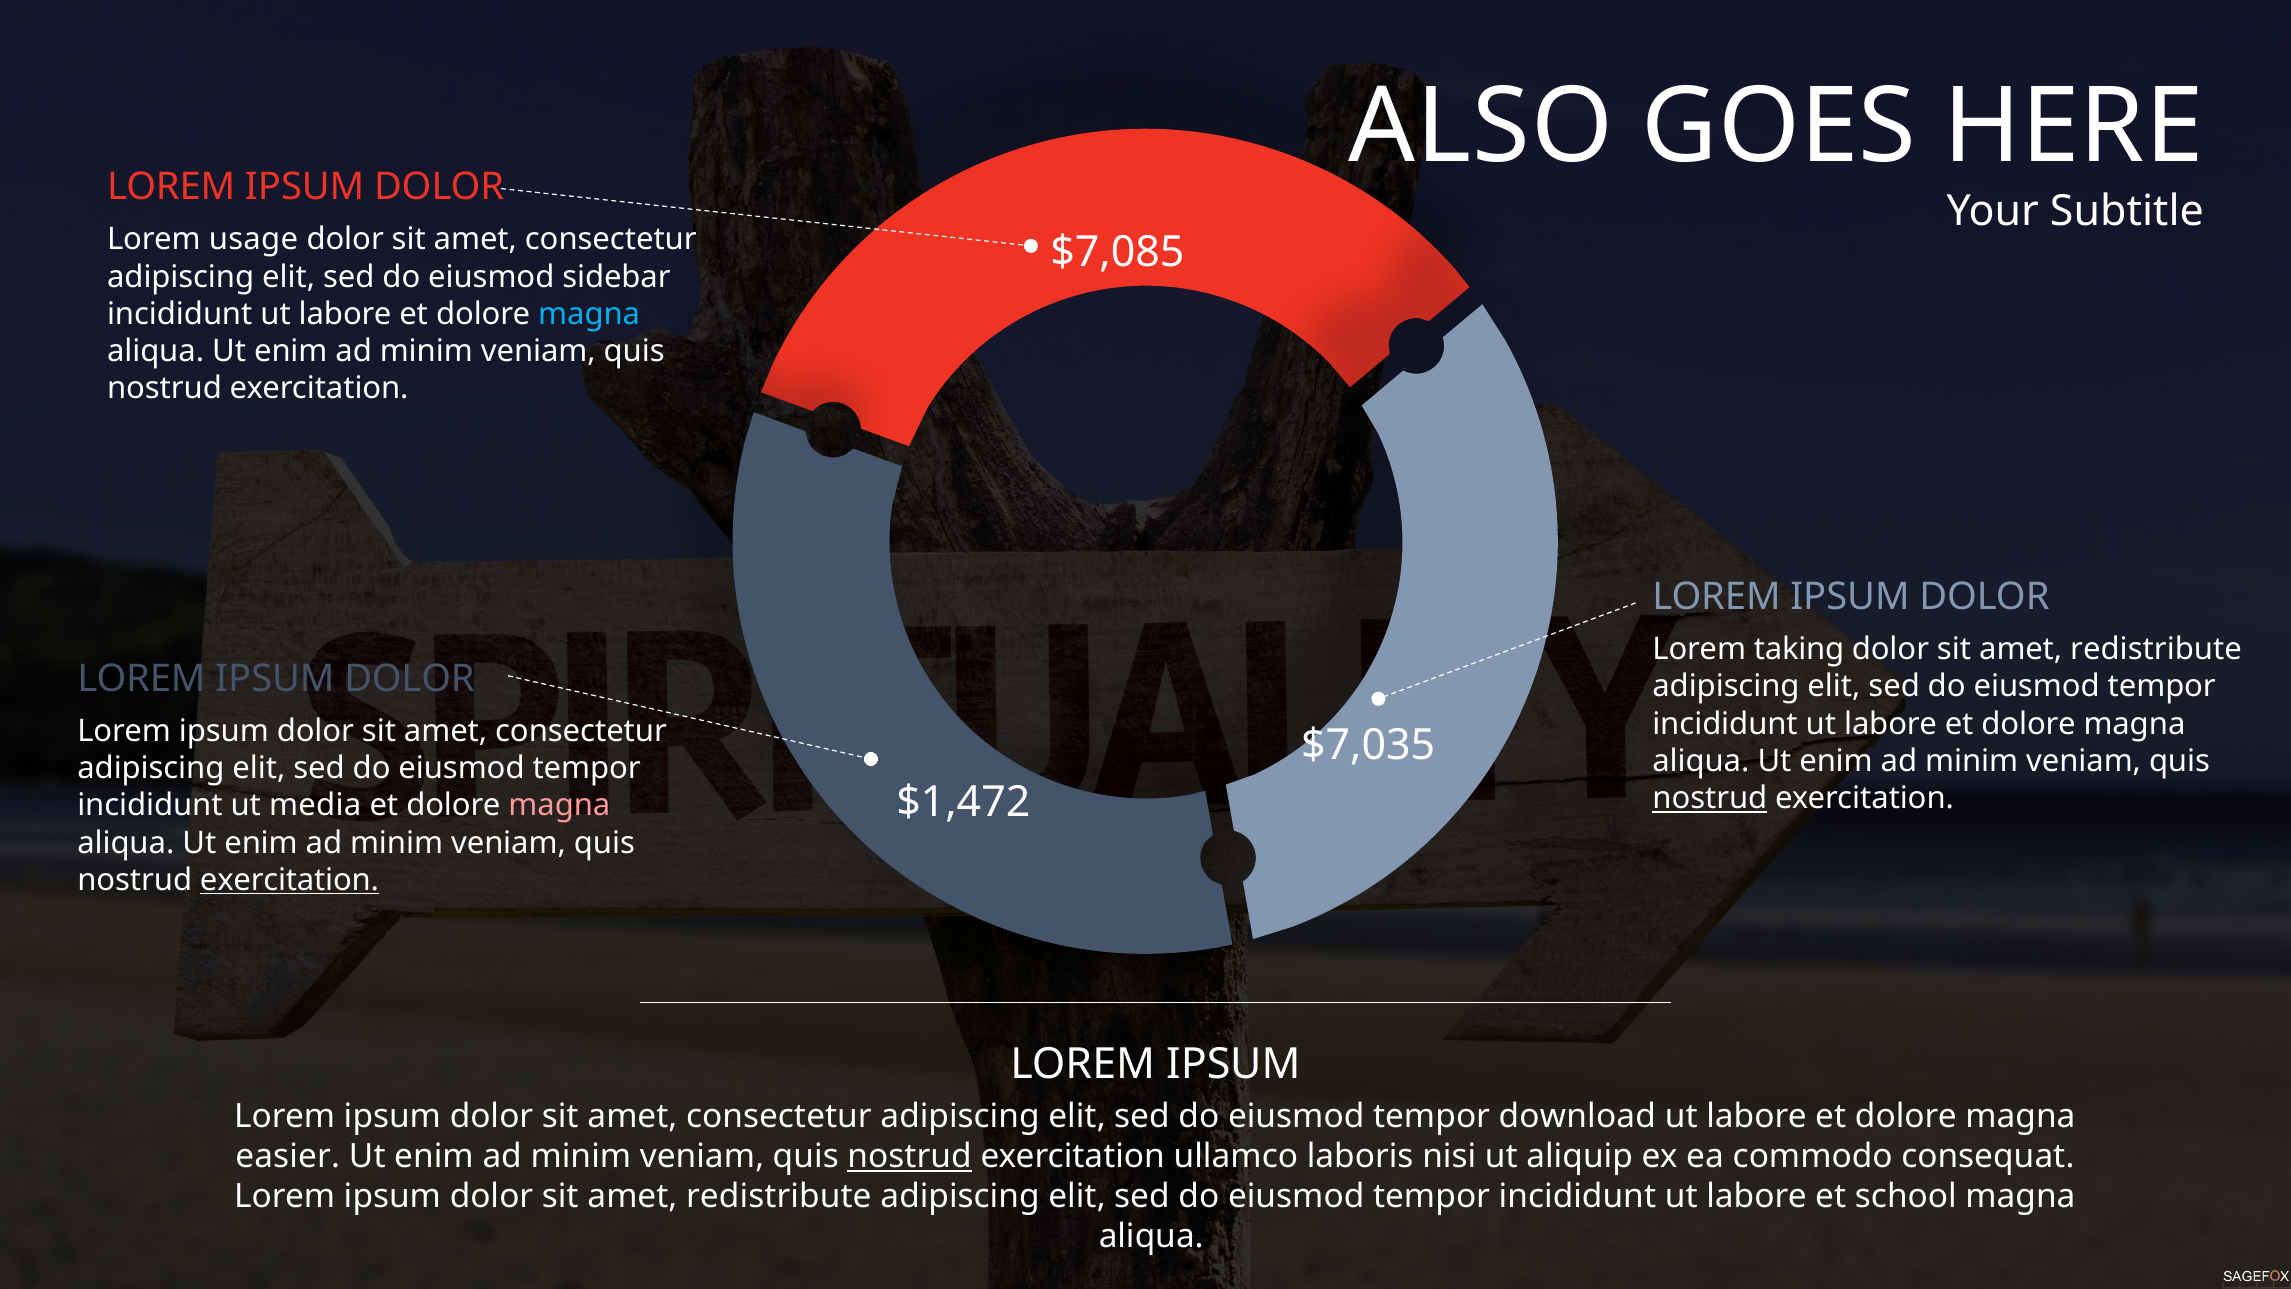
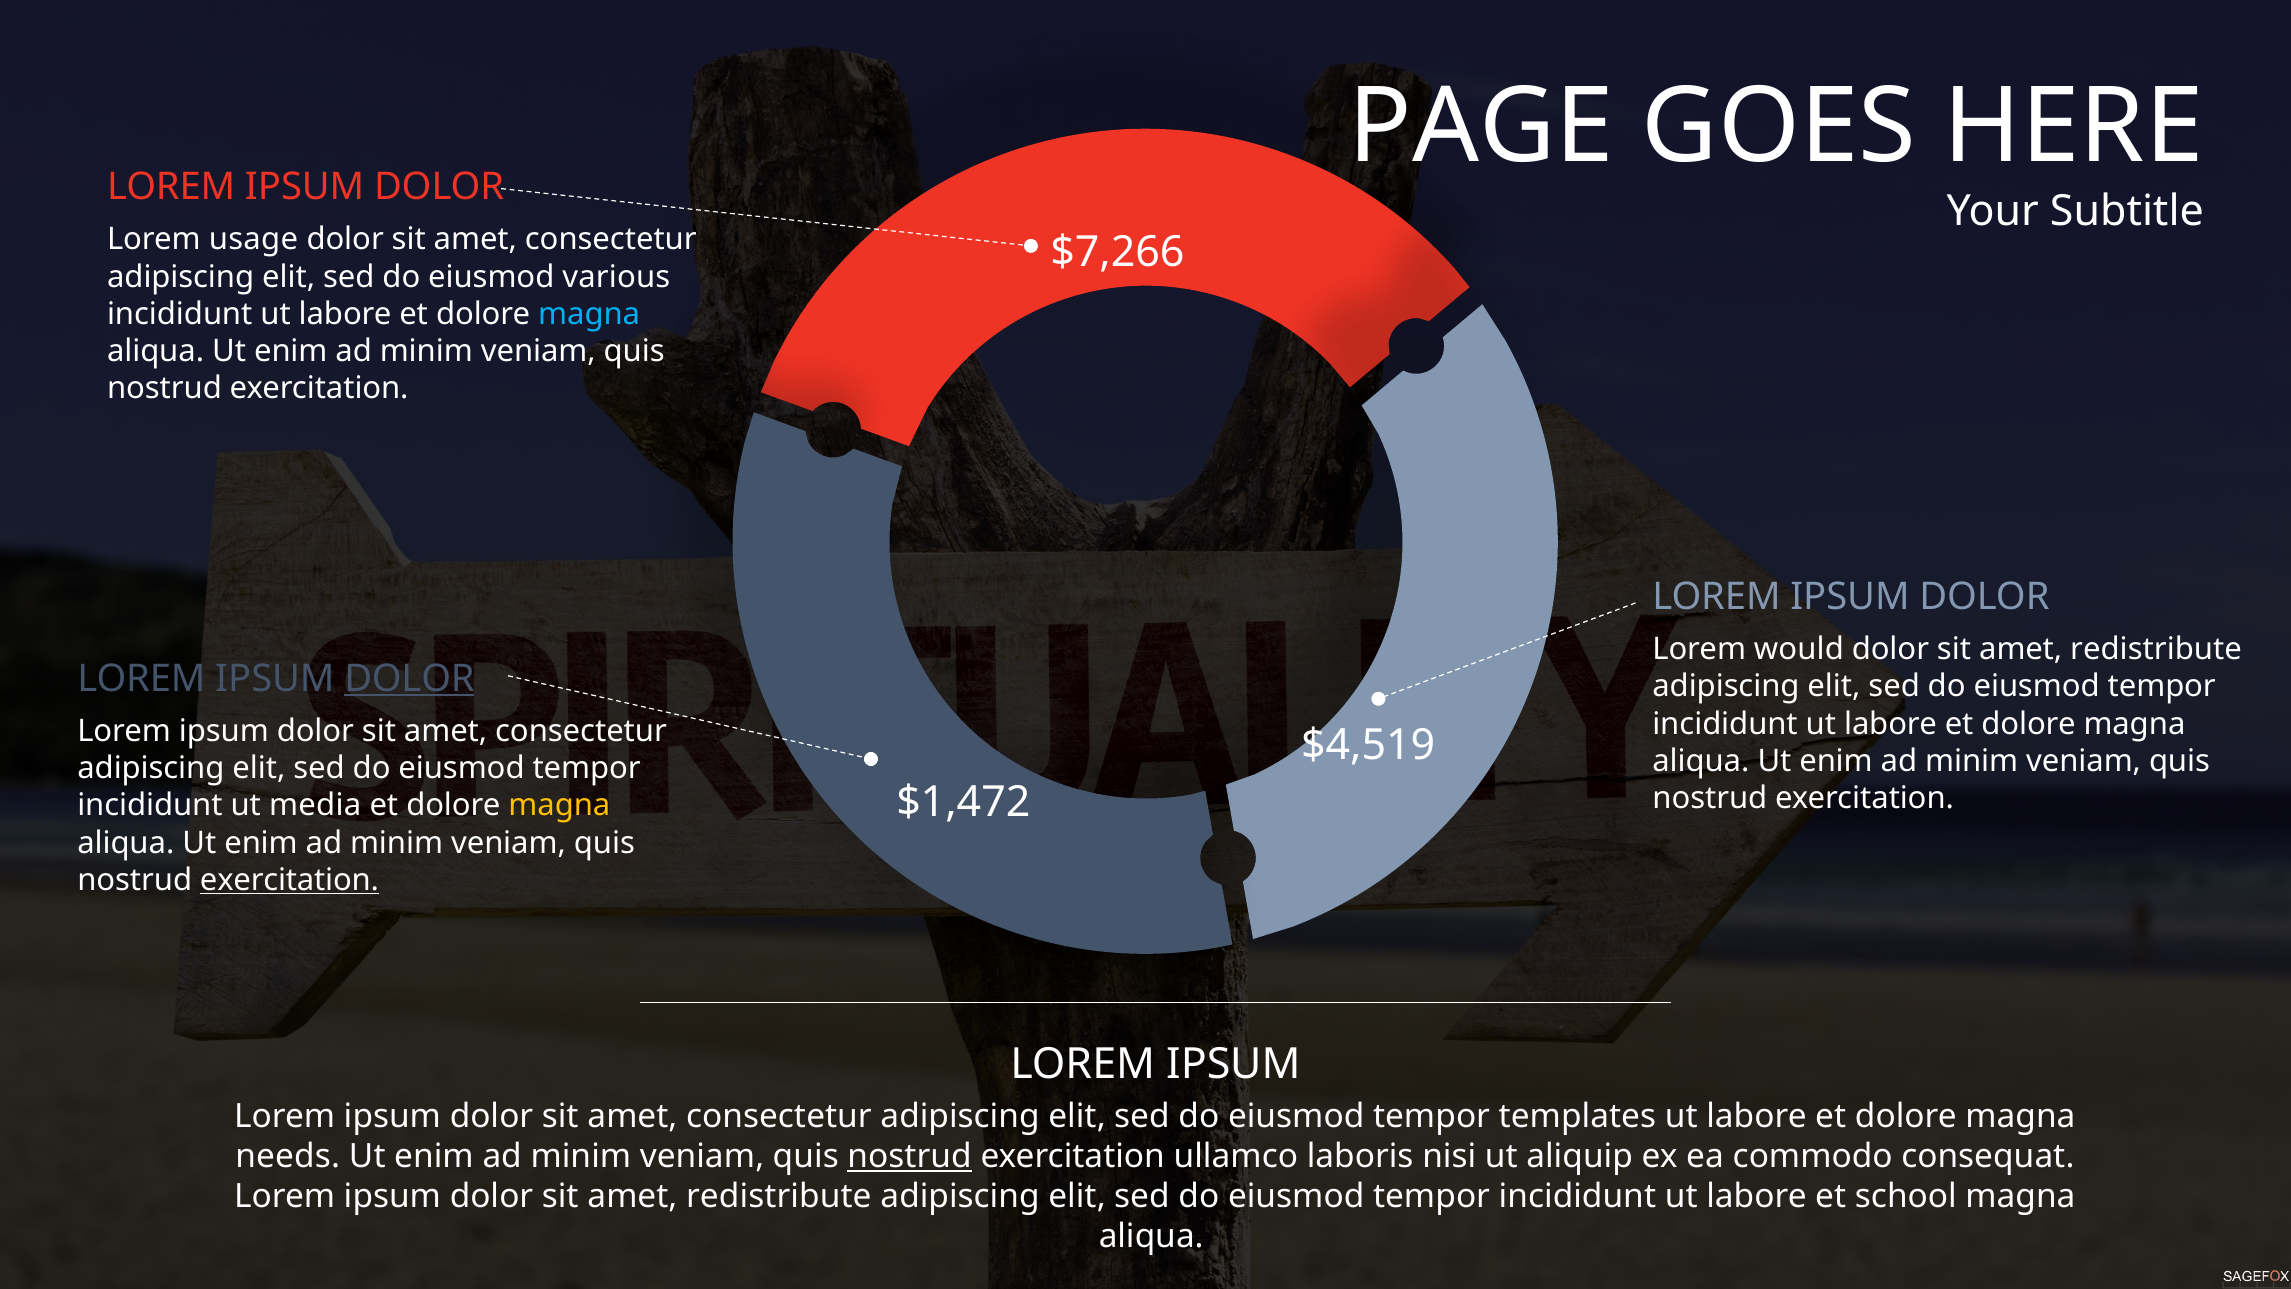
ALSO: ALSO -> PAGE
$7,085: $7,085 -> $7,266
sidebar: sidebar -> various
taking: taking -> would
DOLOR at (409, 678) underline: none -> present
$7,035: $7,035 -> $4,519
nostrud at (1710, 798) underline: present -> none
magna at (559, 805) colour: pink -> yellow
download: download -> templates
easier: easier -> needs
